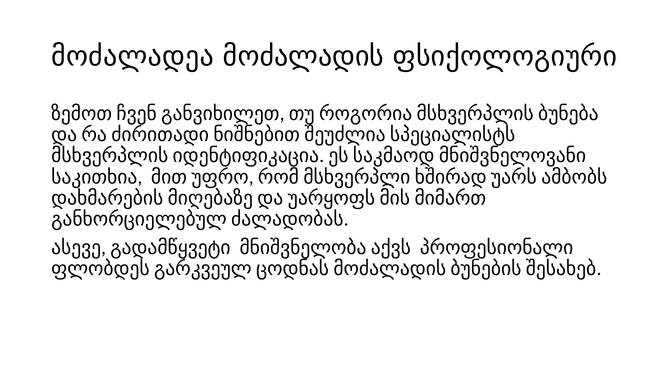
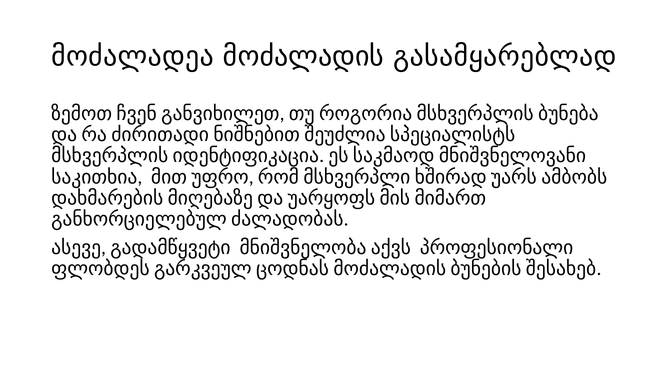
ფსიქოლოგიური: ფსიქოლოგიური -> გასამყარებლად
